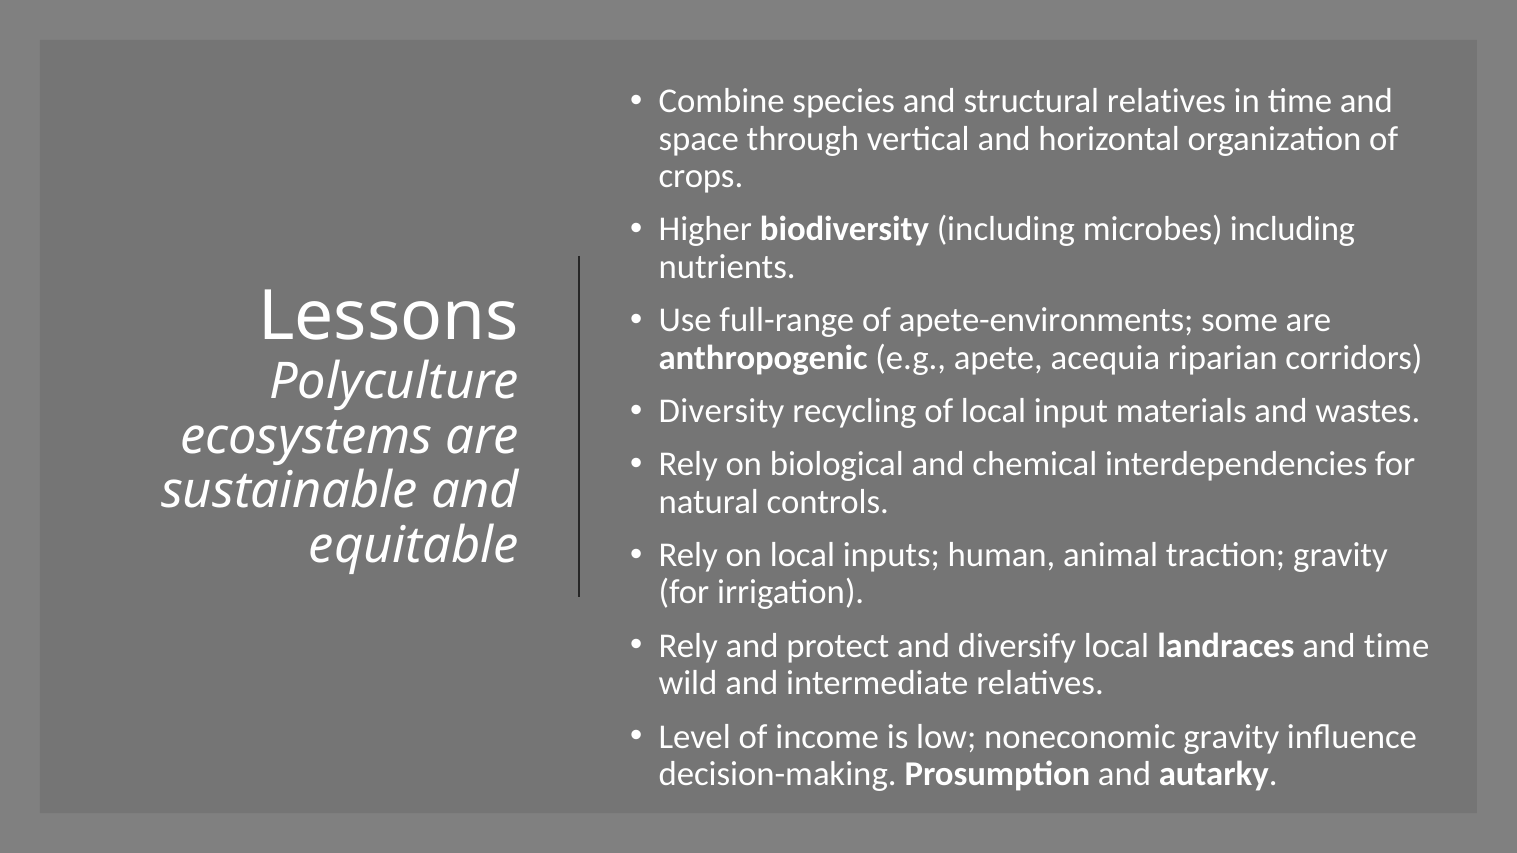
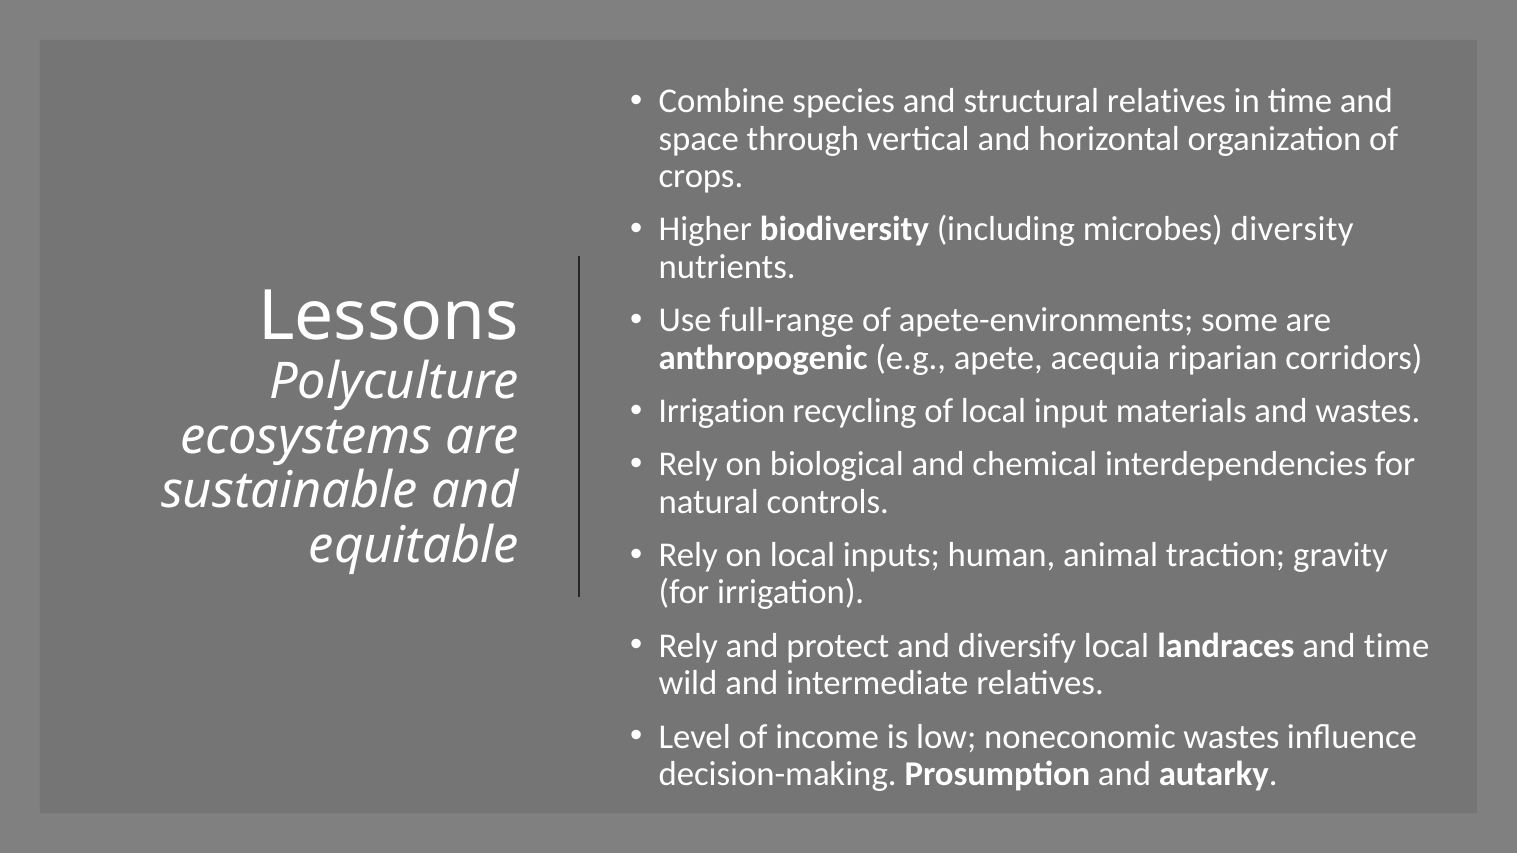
microbes including: including -> diversity
Diversity at (722, 411): Diversity -> Irrigation
noneconomic gravity: gravity -> wastes
